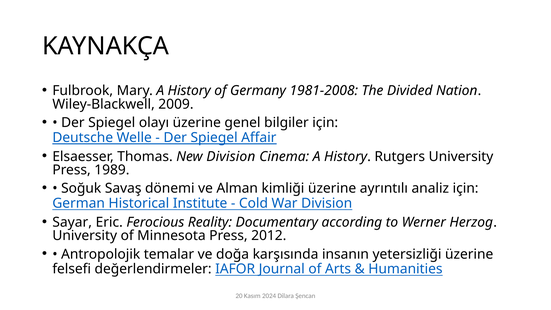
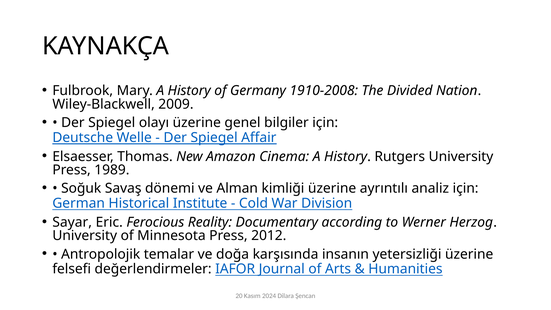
1981-2008: 1981-2008 -> 1910-2008
New Division: Division -> Amazon
